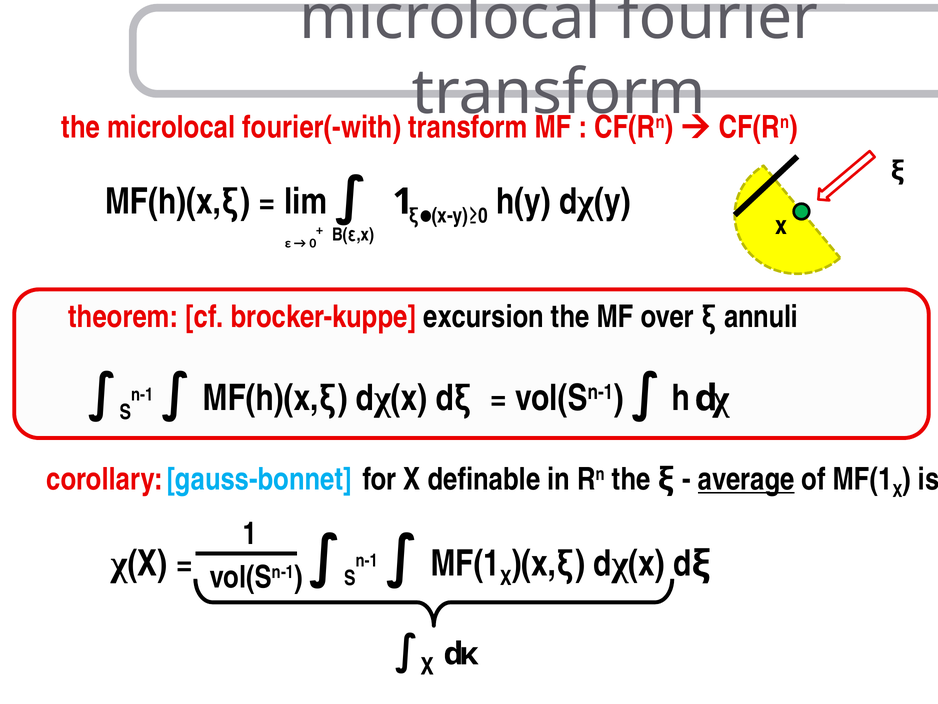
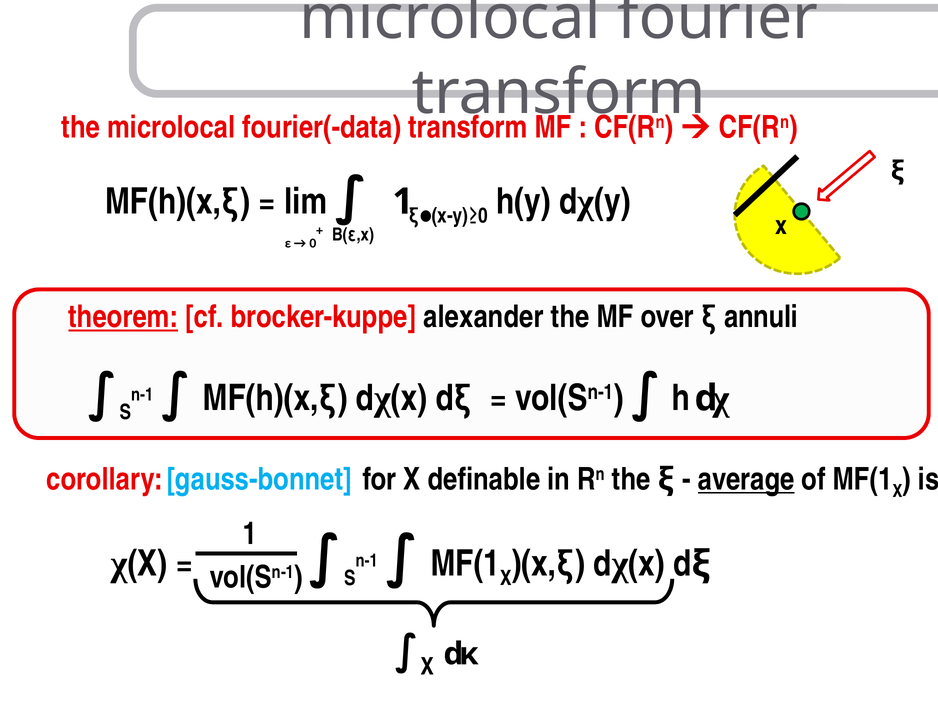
fourier(-with: fourier(-with -> fourier(-data
theorem underline: none -> present
excursion: excursion -> alexander
